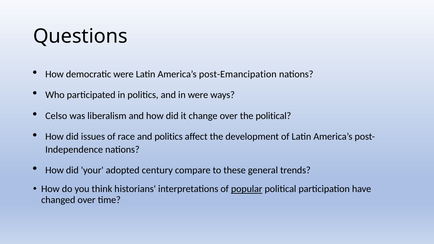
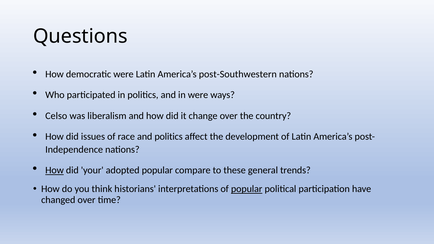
post-Emancipation: post-Emancipation -> post-Southwestern
the political: political -> country
How at (55, 170) underline: none -> present
adopted century: century -> popular
